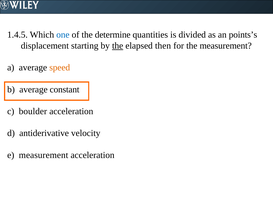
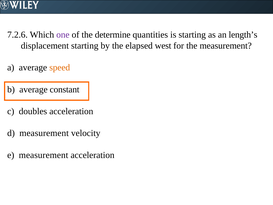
1.4.5: 1.4.5 -> 7.2.6
one colour: blue -> purple
is divided: divided -> starting
points’s: points’s -> length’s
the at (118, 46) underline: present -> none
then: then -> west
boulder: boulder -> doubles
d antiderivative: antiderivative -> measurement
